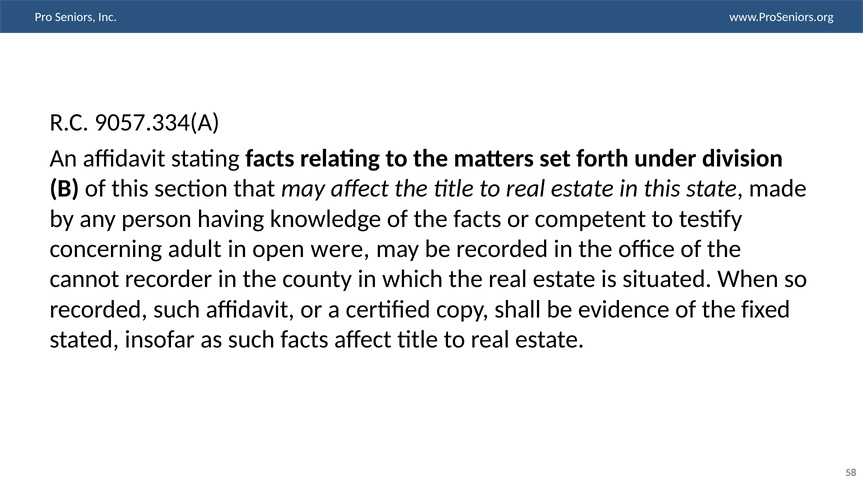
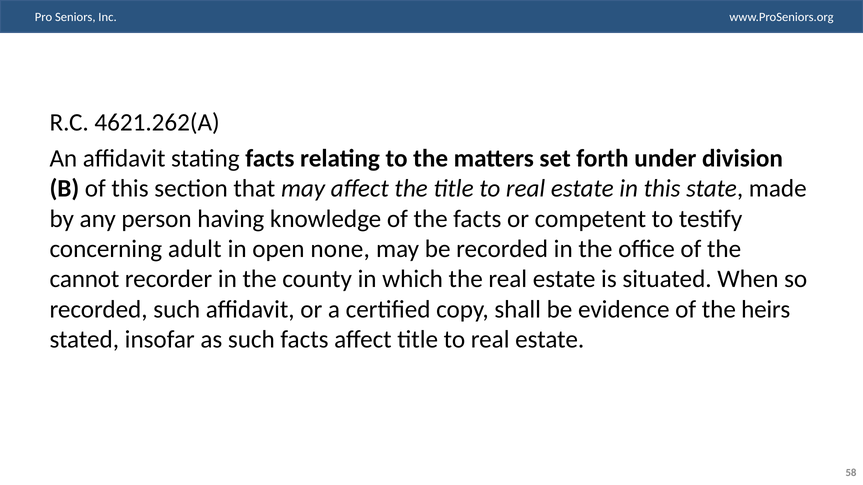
9057.334(A: 9057.334(A -> 4621.262(A
were: were -> none
fixed: fixed -> heirs
